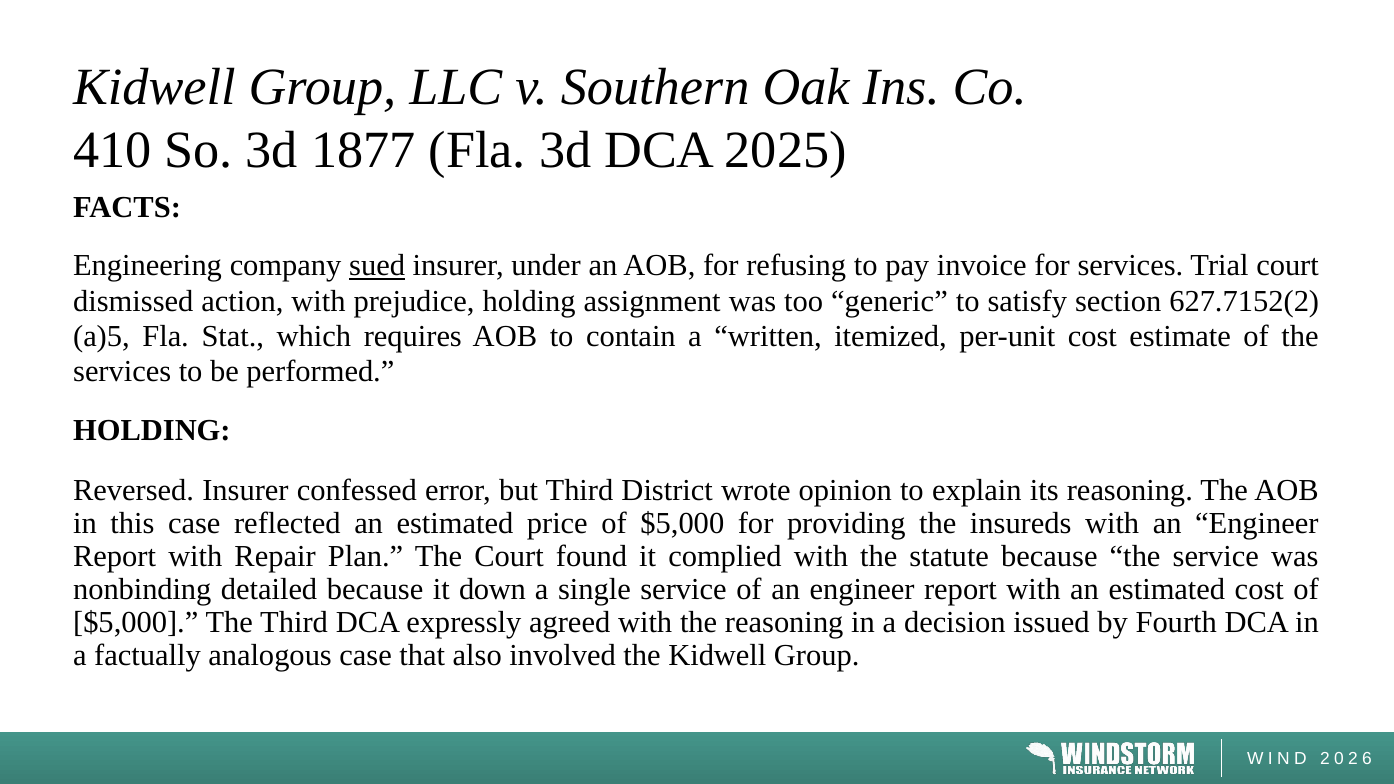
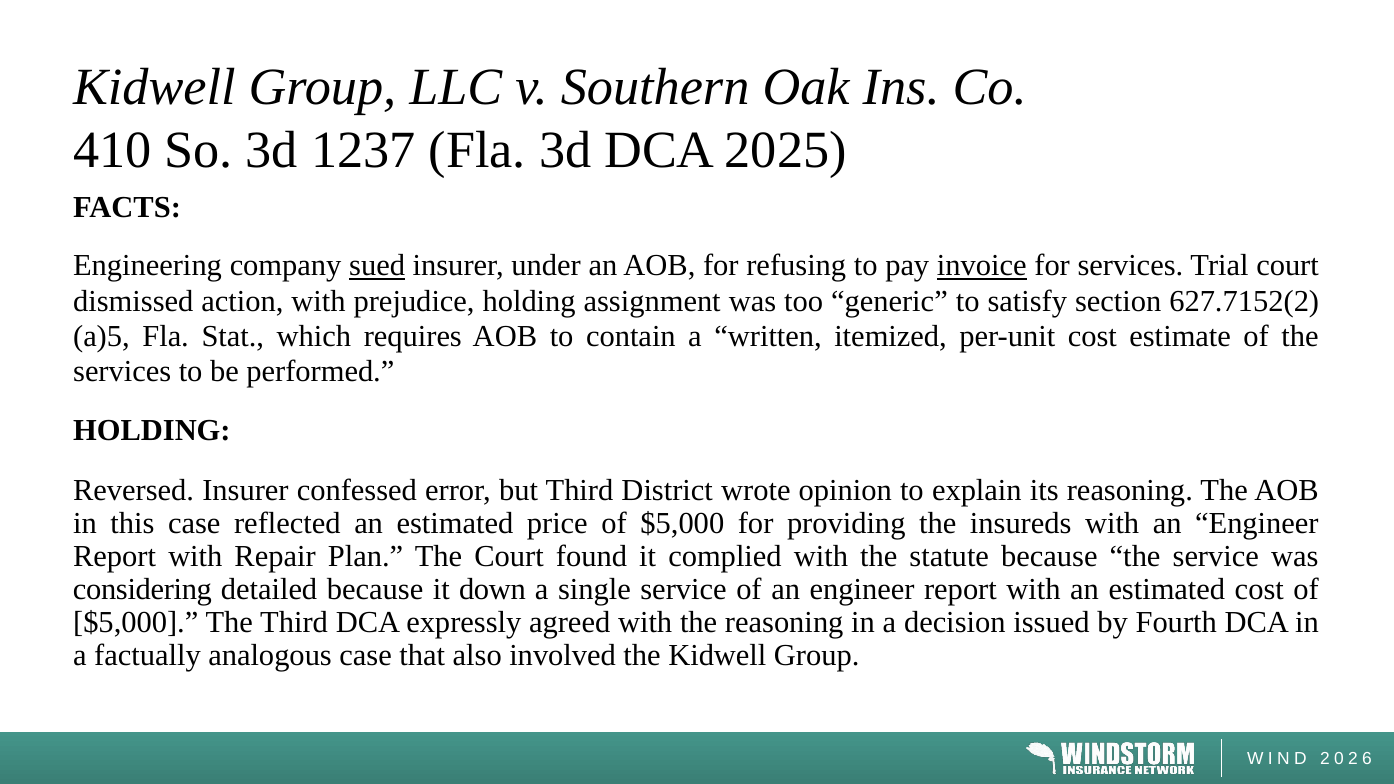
1877: 1877 -> 1237
invoice underline: none -> present
nonbinding: nonbinding -> considering
